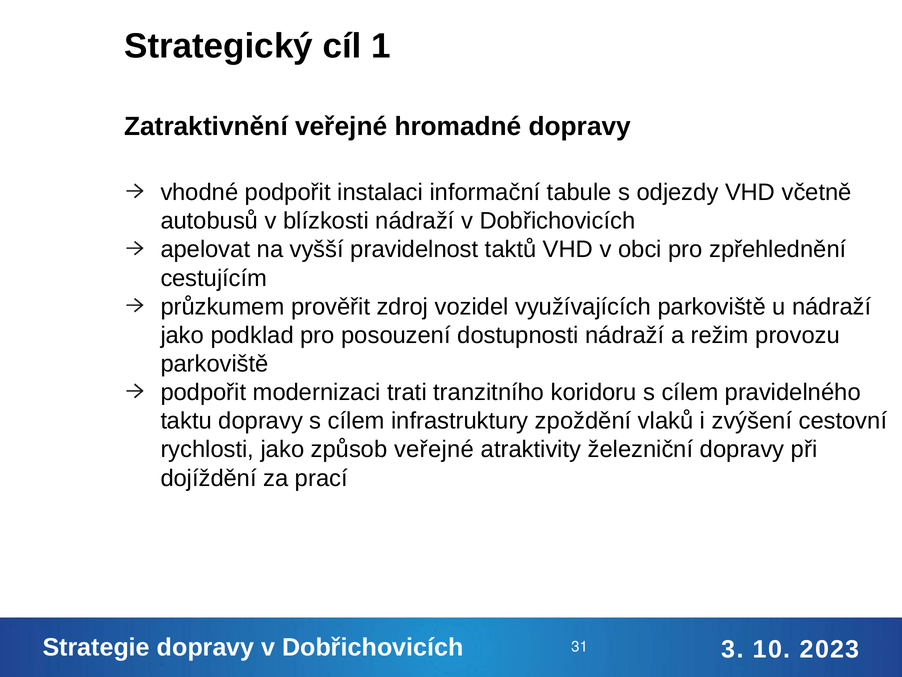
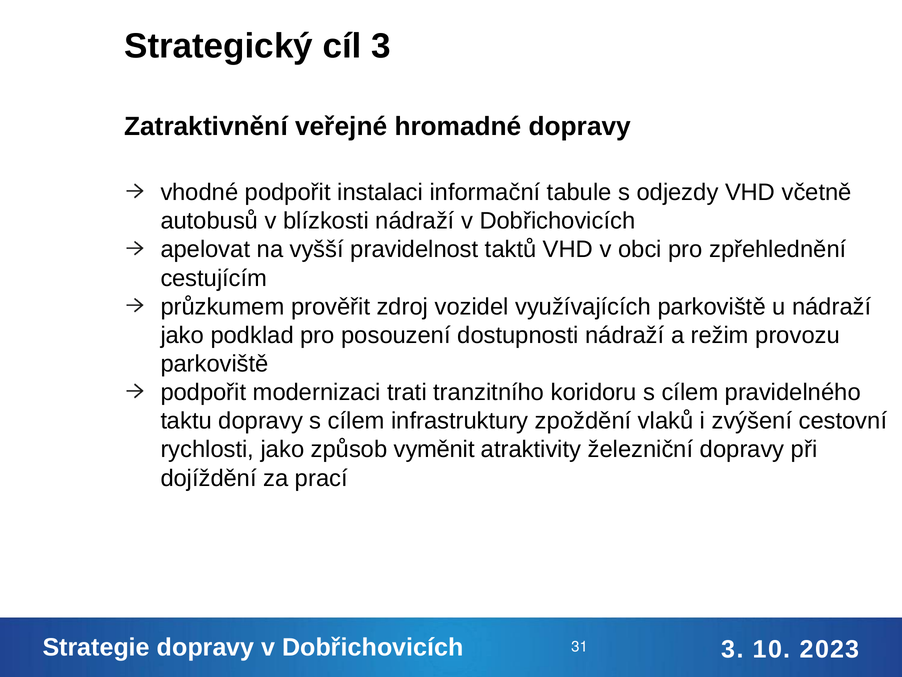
cíl 1: 1 -> 3
způsob veřejné: veřejné -> vyměnit
